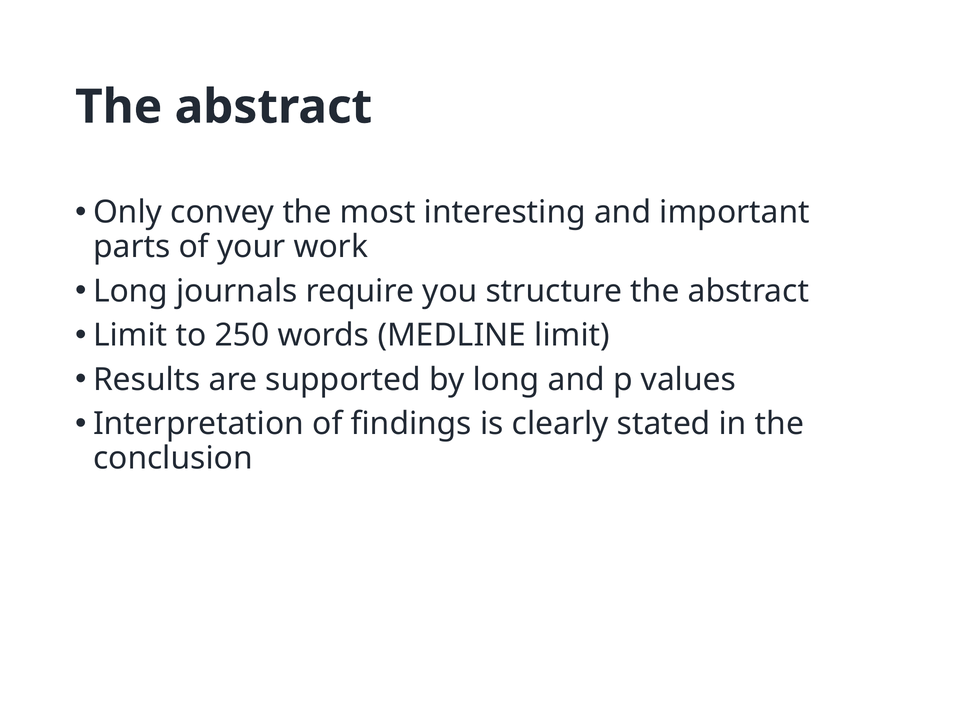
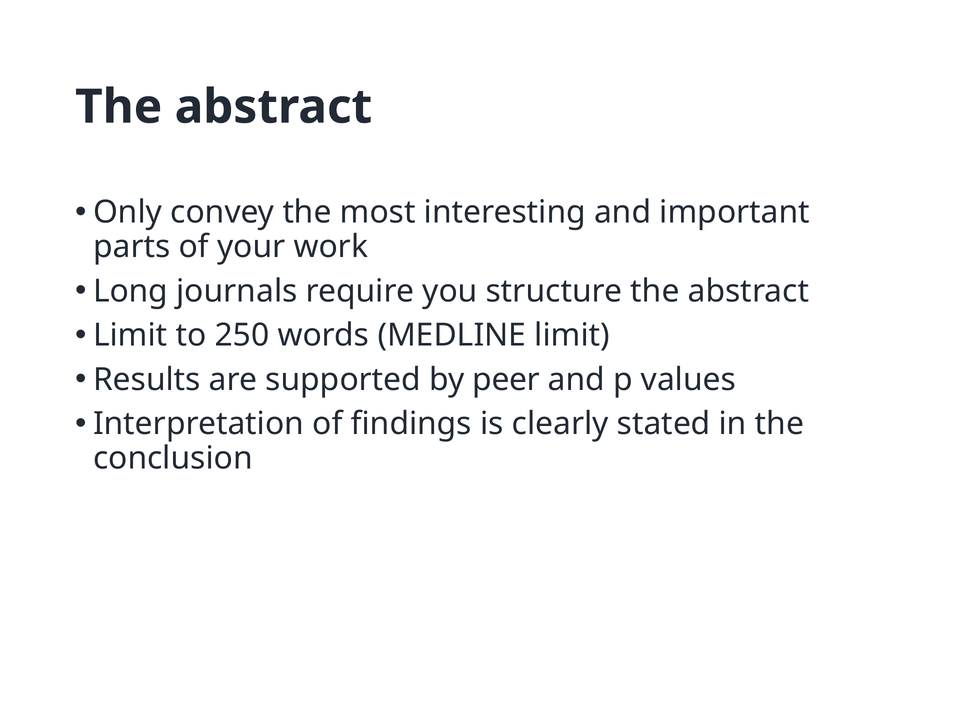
by long: long -> peer
